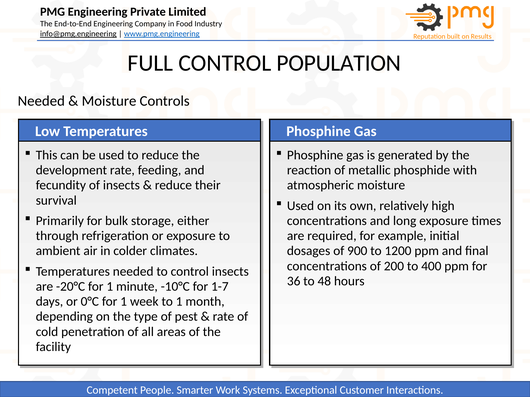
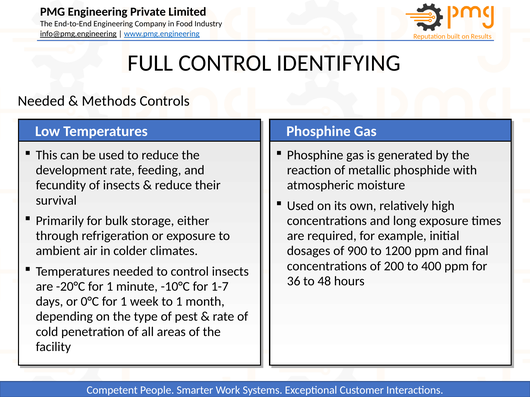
POPULATION: POPULATION -> IDENTIFYING
Moisture at (109, 101): Moisture -> Methods
